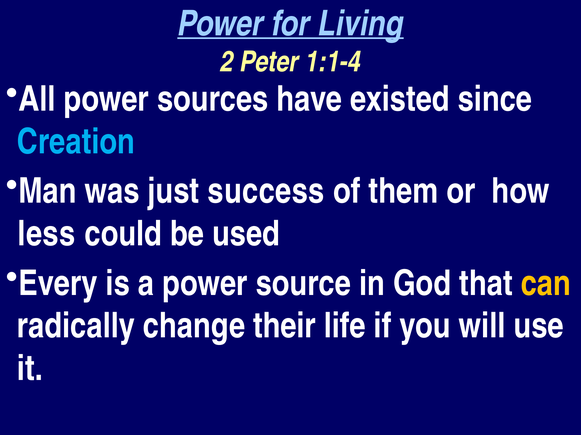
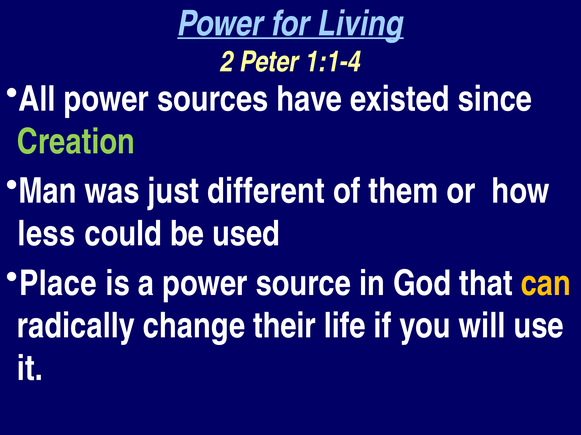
Creation colour: light blue -> light green
success: success -> different
Every: Every -> Place
